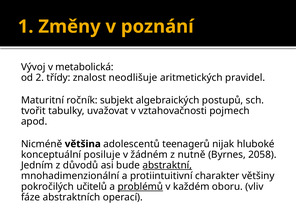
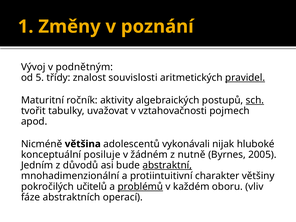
metabolická: metabolická -> podnětným
2: 2 -> 5
neodlišuje: neodlišuje -> souvislosti
pravidel underline: none -> present
subjekt: subjekt -> aktivity
sch underline: none -> present
teenagerů: teenagerů -> vykonávali
2058: 2058 -> 2005
